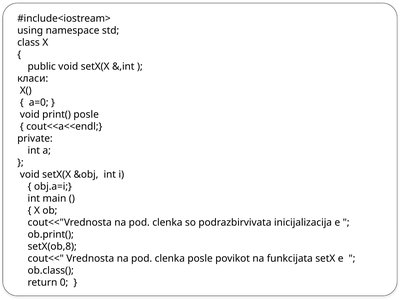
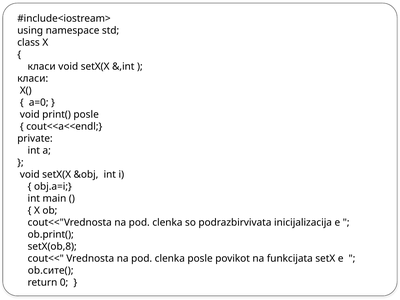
public at (42, 67): public -> класи
ob.class(: ob.class( -> ob.сите(
